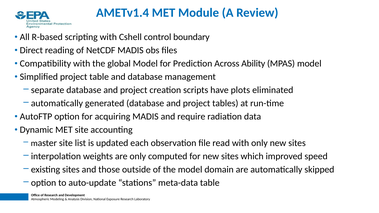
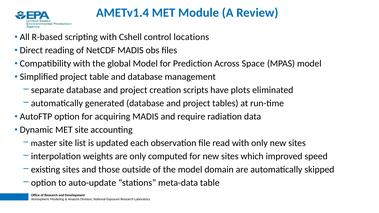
boundary: boundary -> locations
Ability: Ability -> Space
